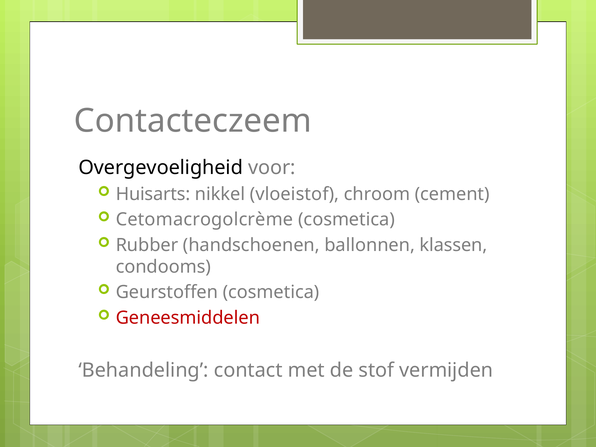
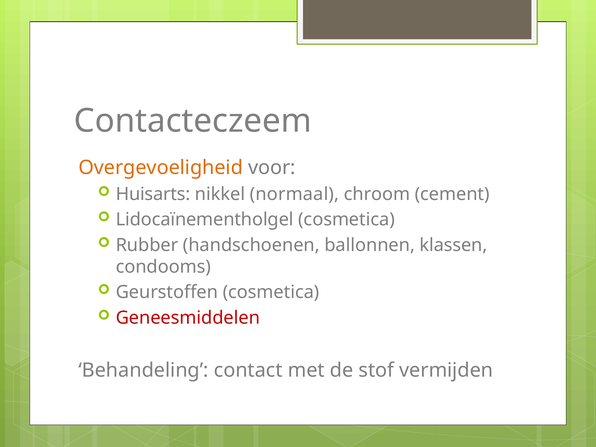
Overgevoeligheid colour: black -> orange
vloeistof: vloeistof -> normaal
Cetomacrogolcrème: Cetomacrogolcrème -> Lidocaïnementholgel
